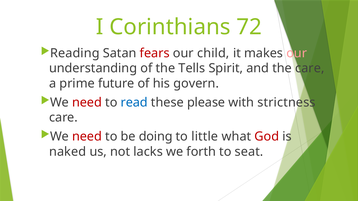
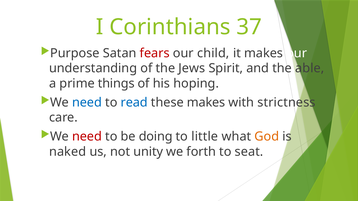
72: 72 -> 37
Reading: Reading -> Purpose
our at (297, 53) colour: pink -> white
Tells: Tells -> Jews
the care: care -> able
future: future -> things
govern: govern -> hoping
need at (87, 103) colour: red -> blue
these please: please -> makes
God colour: red -> orange
lacks: lacks -> unity
